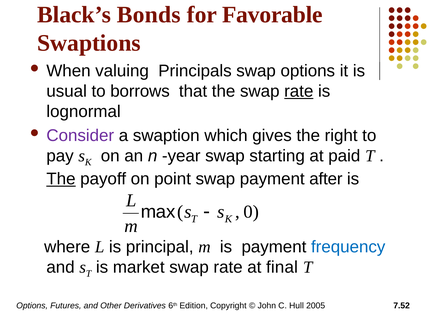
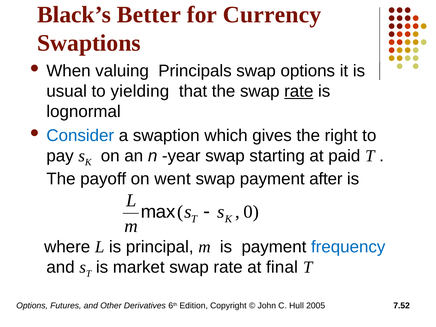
Bonds: Bonds -> Better
Favorable: Favorable -> Currency
borrows: borrows -> yielding
Consider colour: purple -> blue
The at (61, 179) underline: present -> none
point: point -> went
